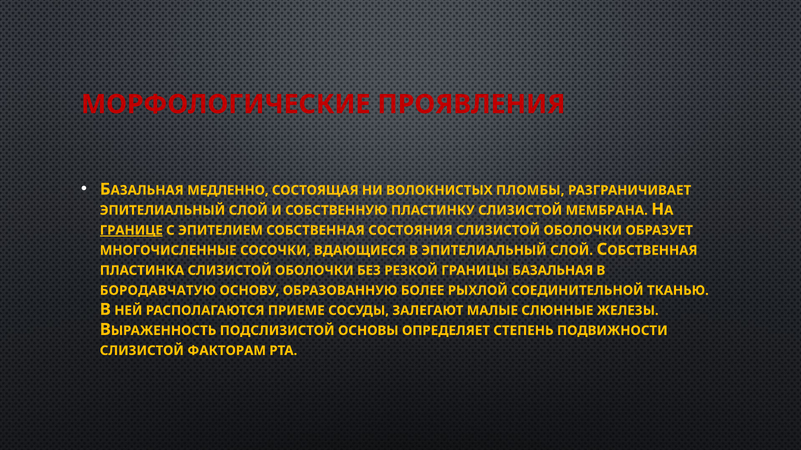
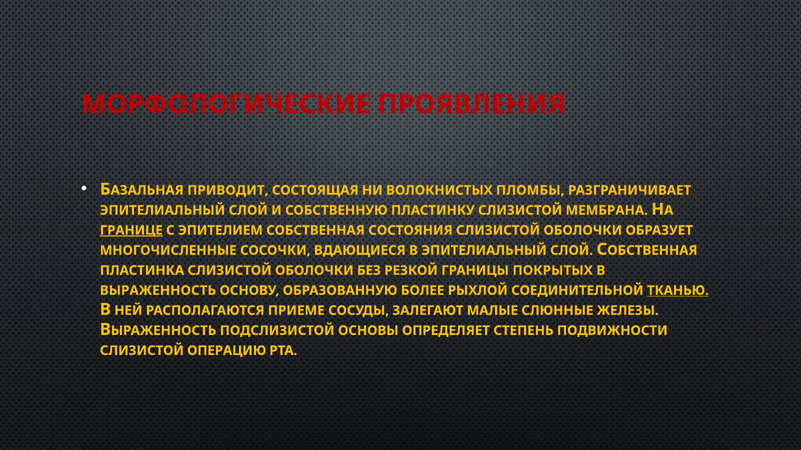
МЕДЛЕННО: МЕДЛЕННО -> ПРИВОДИТ
ГРАНИЦЫ БАЗАЛЬНАЯ: БАЗАЛЬНАЯ -> ПОКРЫТЫХ
БОРОДАВЧАТУЮ at (158, 291): БОРОДАВЧАТУЮ -> ВЫРАЖЕННОСТЬ
ТКАНЬЮ underline: none -> present
ФАКТОРАМ: ФАКТОРАМ -> ОПЕРАЦИЮ
